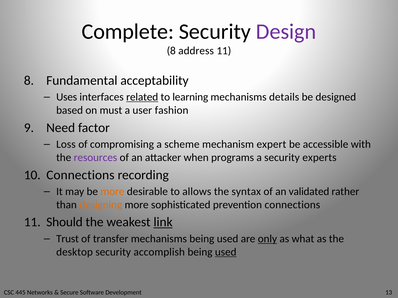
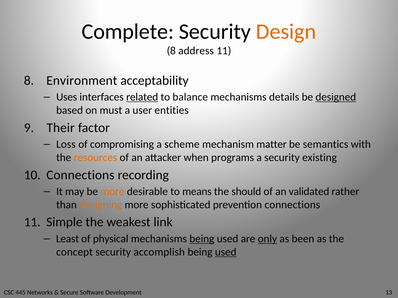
Design colour: purple -> orange
Fundamental: Fundamental -> Environment
learning: learning -> balance
designed underline: none -> present
fashion: fashion -> entities
Need: Need -> Their
expert: expert -> matter
accessible: accessible -> semantics
resources colour: purple -> orange
experts: experts -> existing
allows: allows -> means
syntax: syntax -> should
Should: Should -> Simple
link underline: present -> none
Trust: Trust -> Least
transfer: transfer -> physical
being at (202, 239) underline: none -> present
what: what -> been
desktop: desktop -> concept
